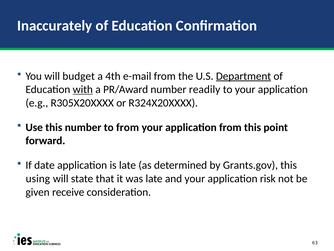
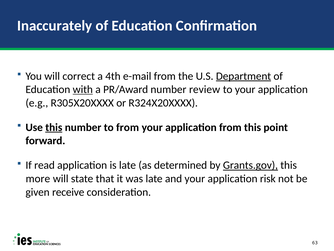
budget: budget -> correct
readily: readily -> review
this at (54, 127) underline: none -> present
date: date -> read
Grants.gov underline: none -> present
using: using -> more
